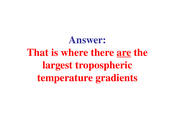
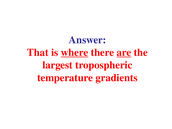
where underline: none -> present
